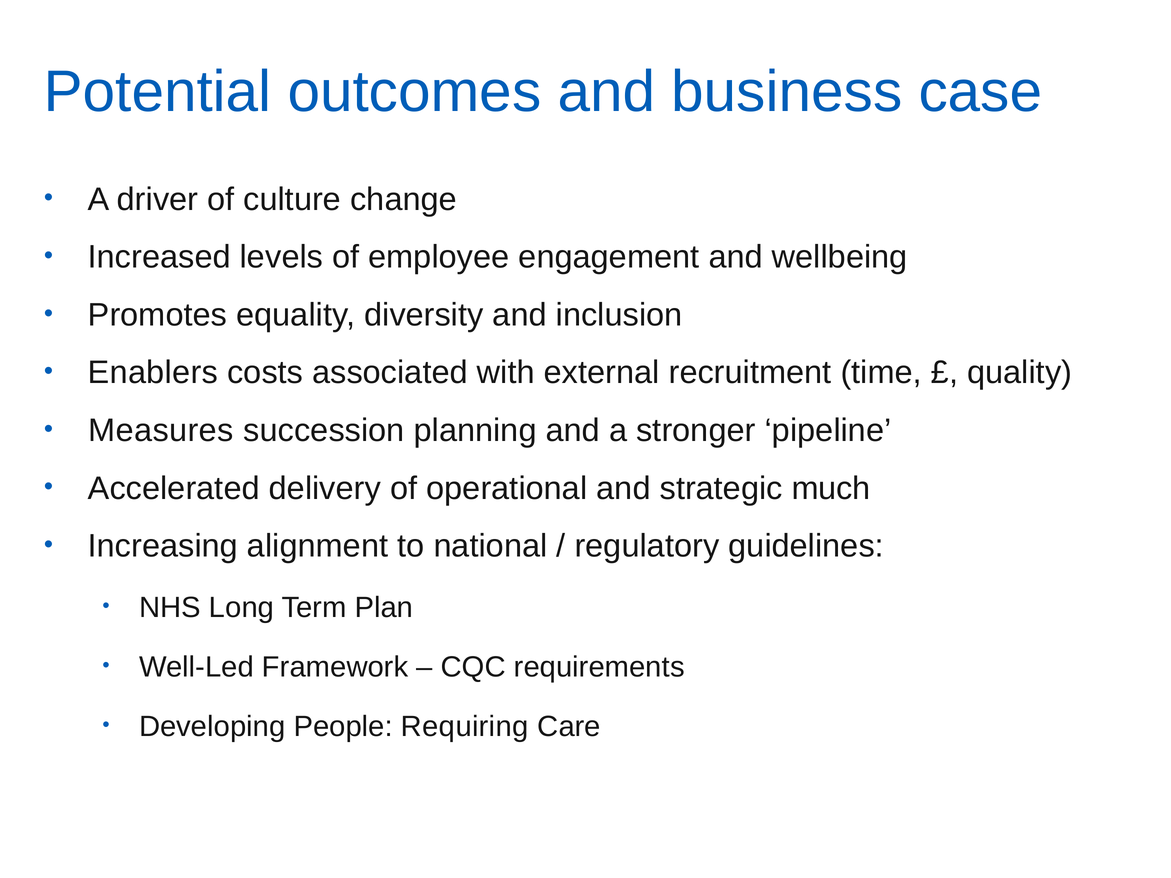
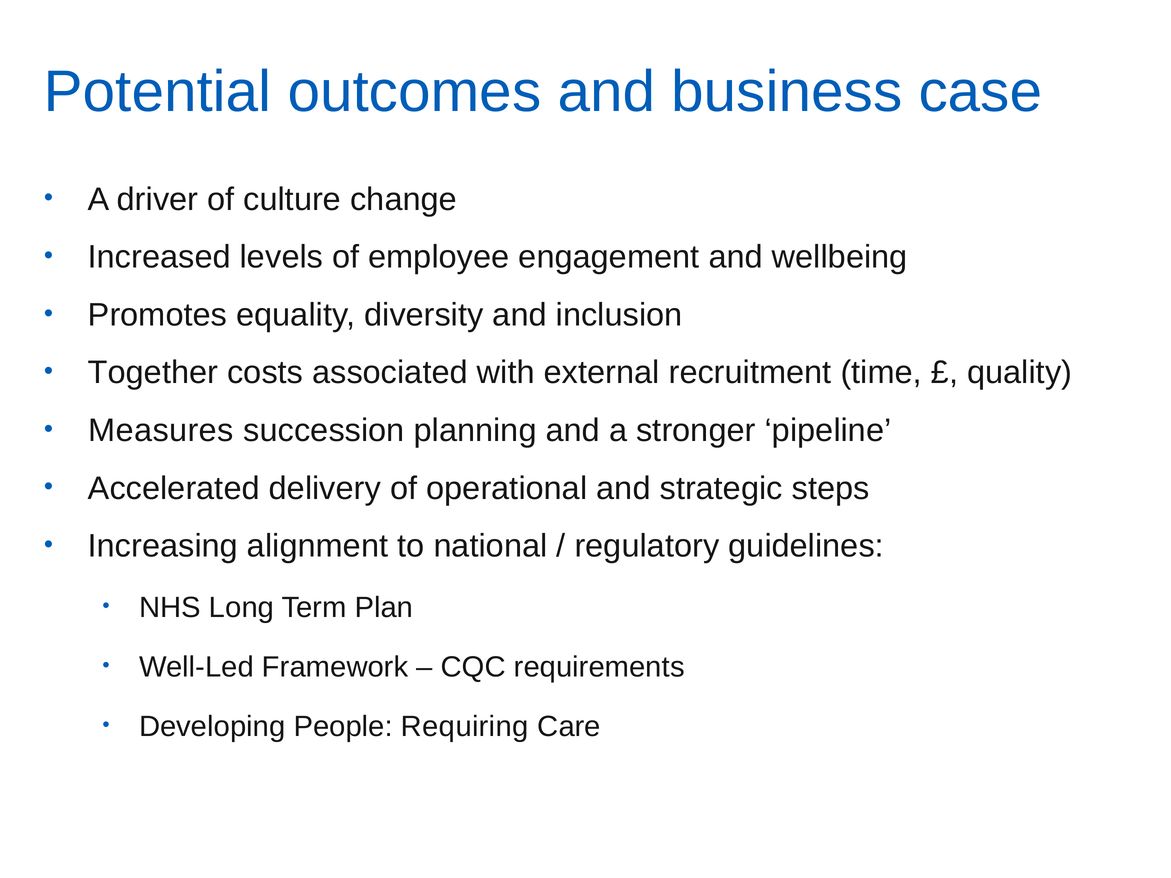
Enablers: Enablers -> Together
much: much -> steps
